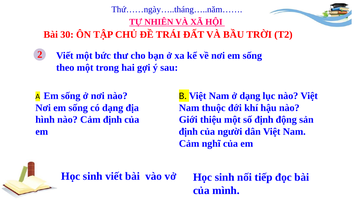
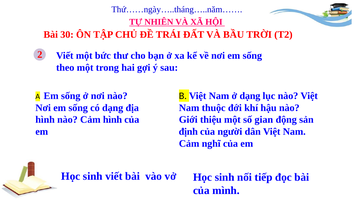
Cảm định: định -> hình
số định: định -> gian
